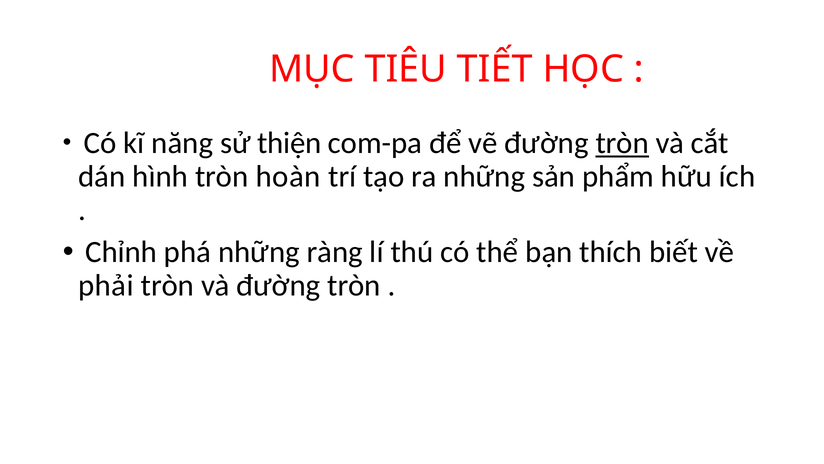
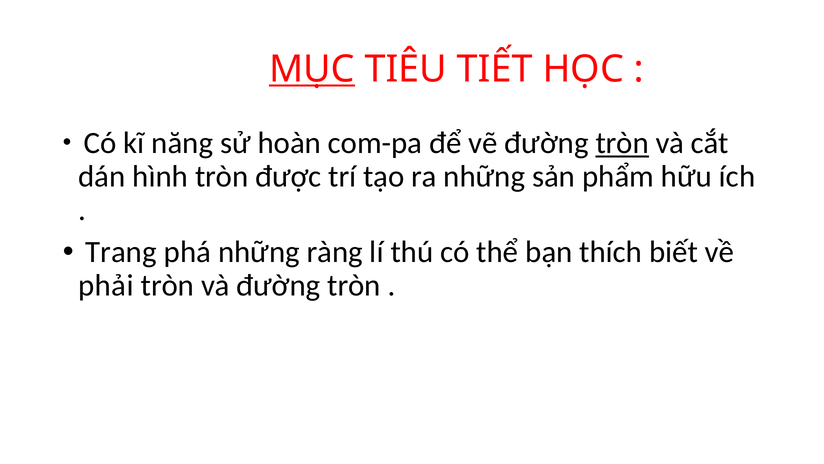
MỤC underline: none -> present
thiện: thiện -> hoàn
hoàn: hoàn -> được
Chỉnh: Chỉnh -> Trang
